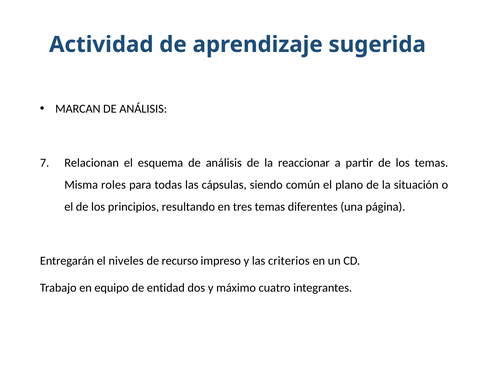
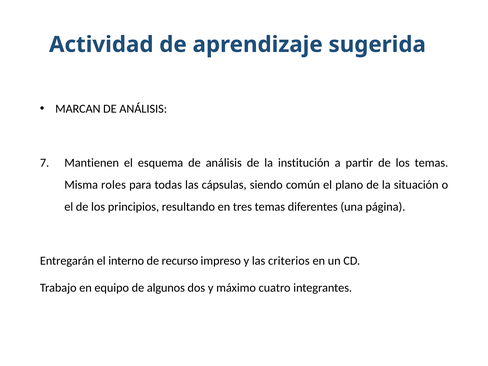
Relacionan: Relacionan -> Mantienen
reaccionar: reaccionar -> institución
niveles: niveles -> interno
entidad: entidad -> algunos
